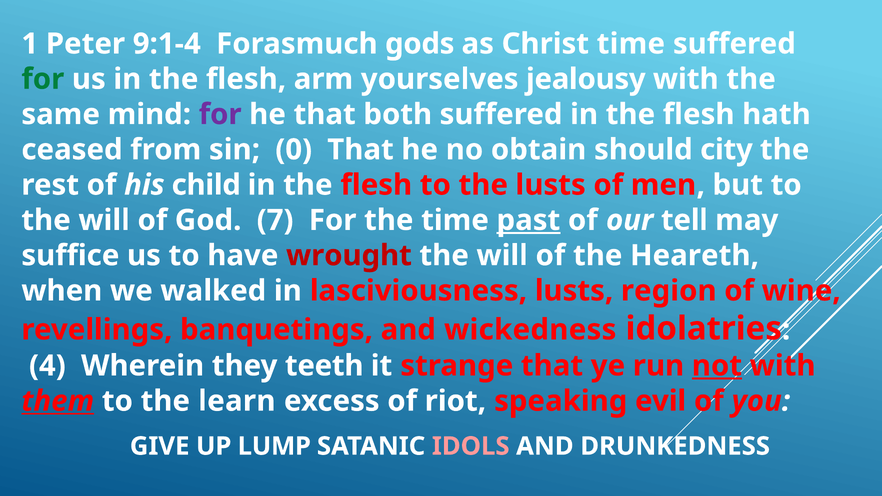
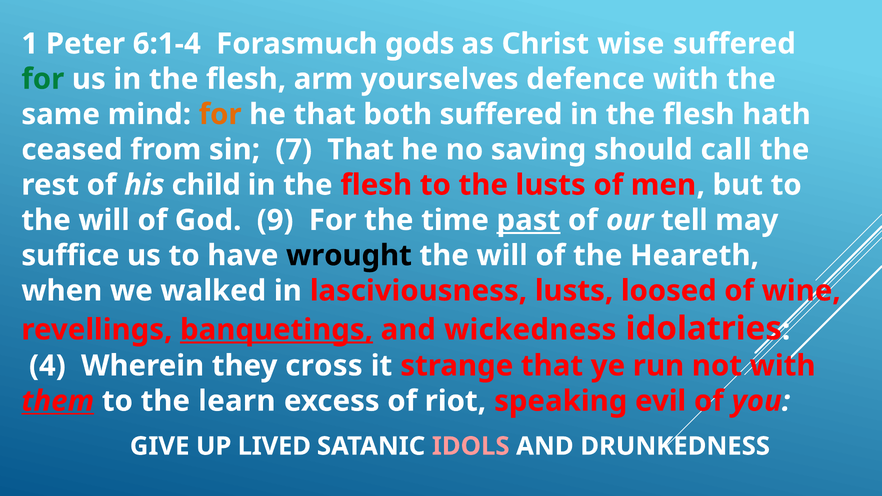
9:1-4: 9:1-4 -> 6:1-4
Christ time: time -> wise
jealousy: jealousy -> defence
for at (220, 114) colour: purple -> orange
0: 0 -> 7
obtain: obtain -> saving
city: city -> call
7: 7 -> 9
wrought colour: red -> black
region: region -> loosed
banquetings underline: none -> present
teeth: teeth -> cross
not underline: present -> none
LUMP: LUMP -> LIVED
